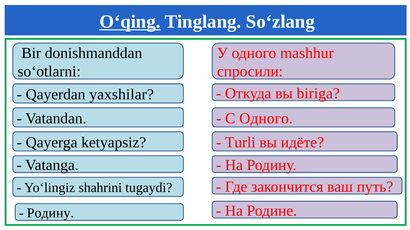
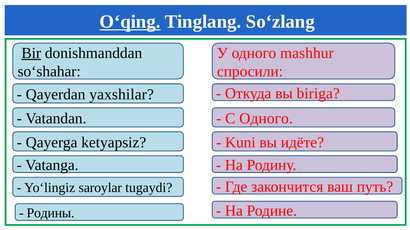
Bir underline: none -> present
so‘otlarni: so‘otlarni -> so‘shahar
Turli: Turli -> Kuni
shahrini: shahrini -> saroylar
Родину at (50, 214): Родину -> Родины
